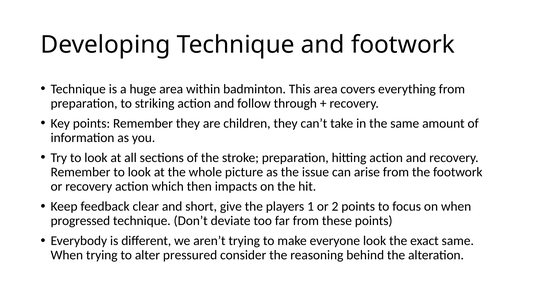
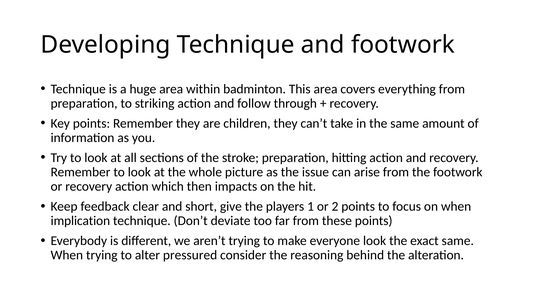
progressed: progressed -> implication
